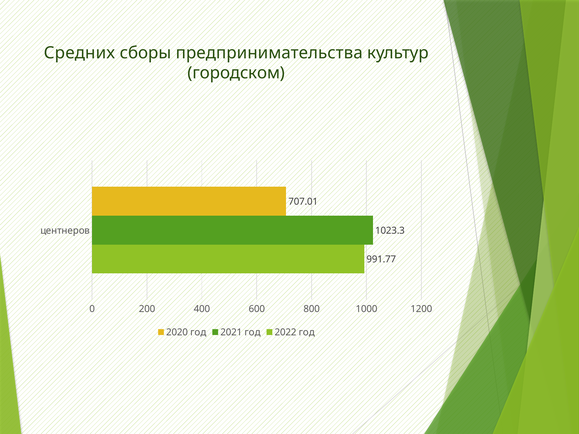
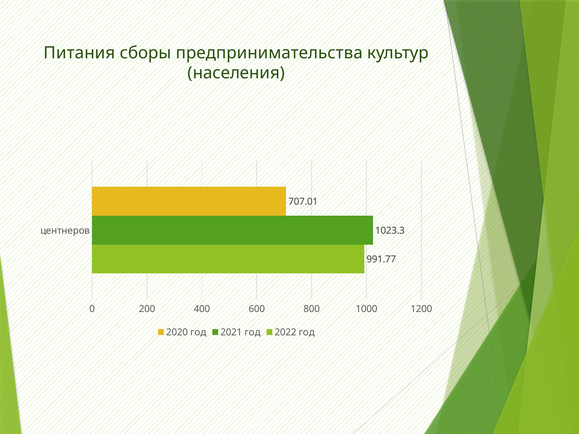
Средних: Средних -> Питания
городском: городском -> населения
